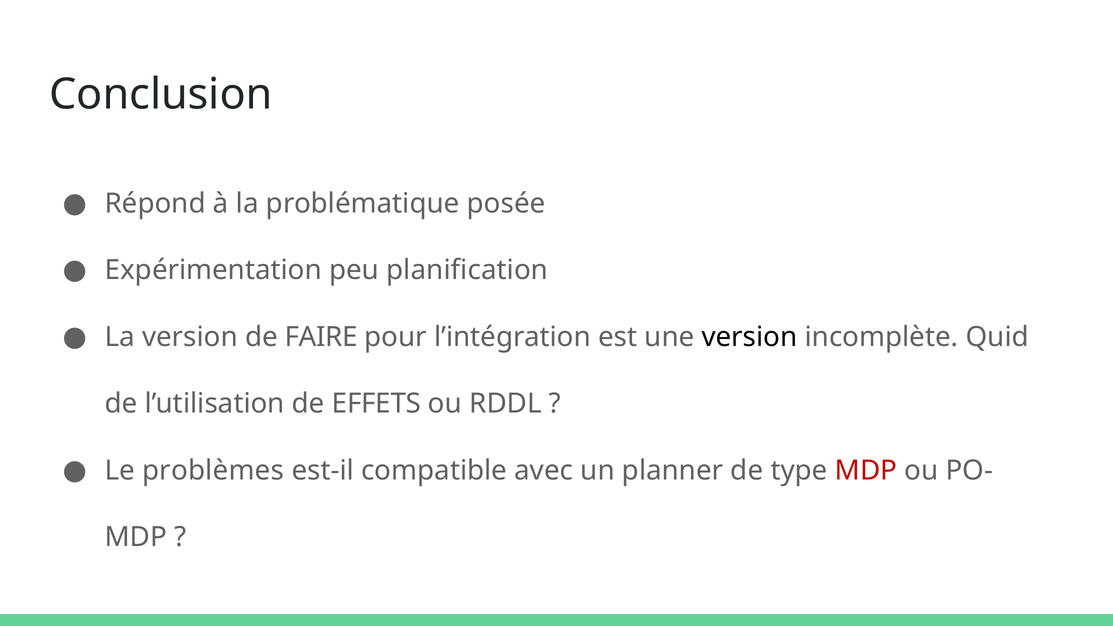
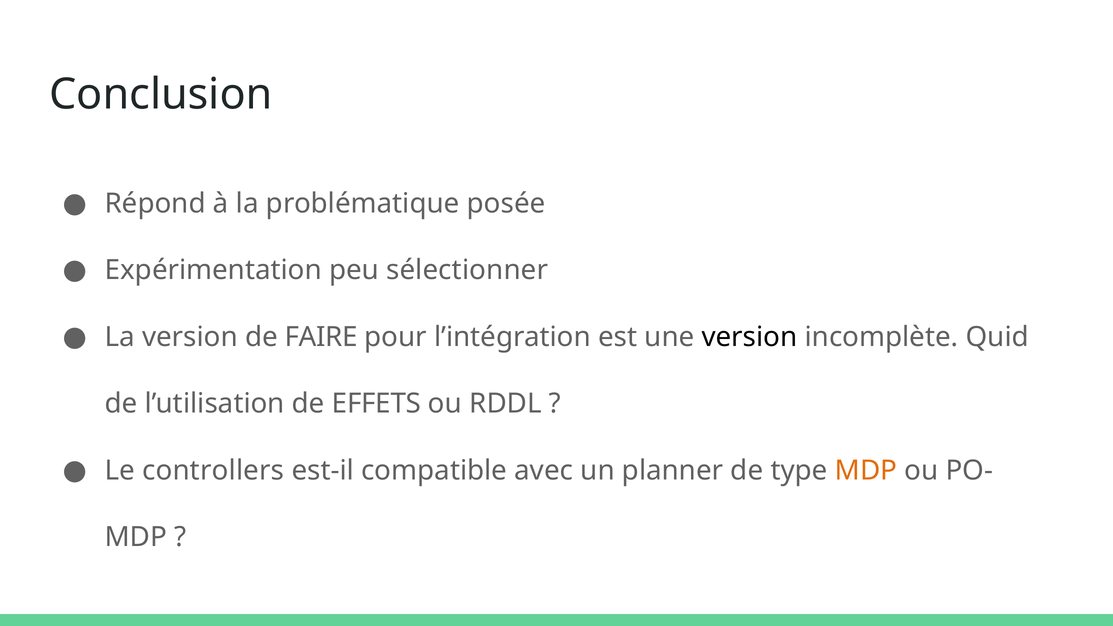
planification: planification -> sélectionner
problèmes: problèmes -> controllers
MDP at (866, 471) colour: red -> orange
